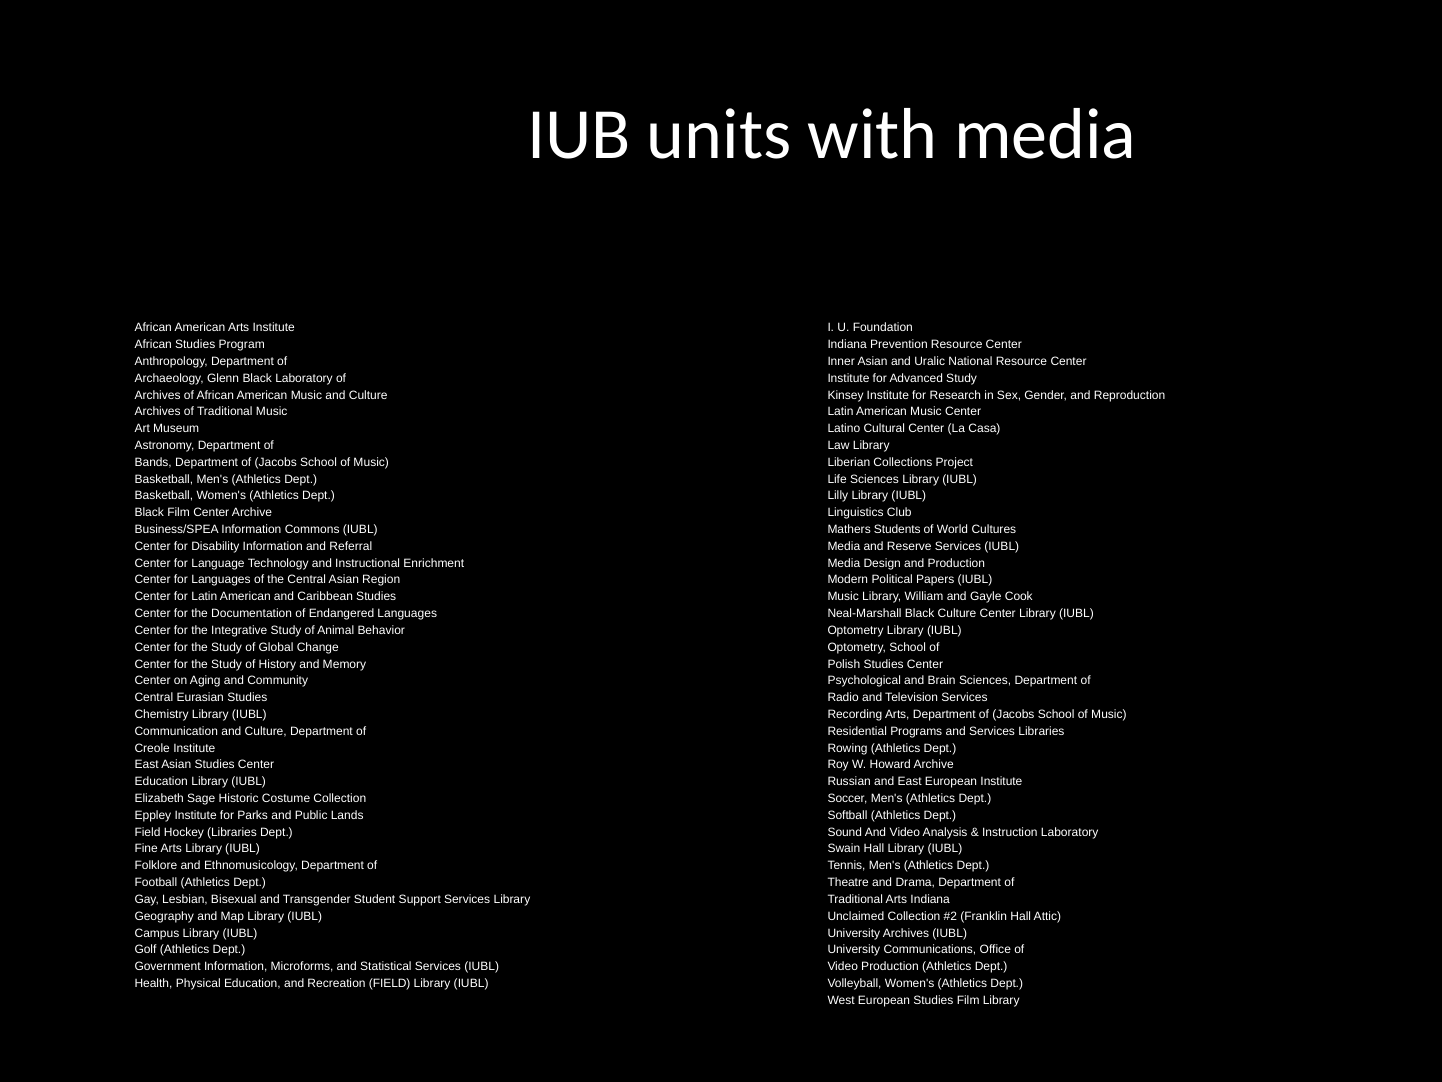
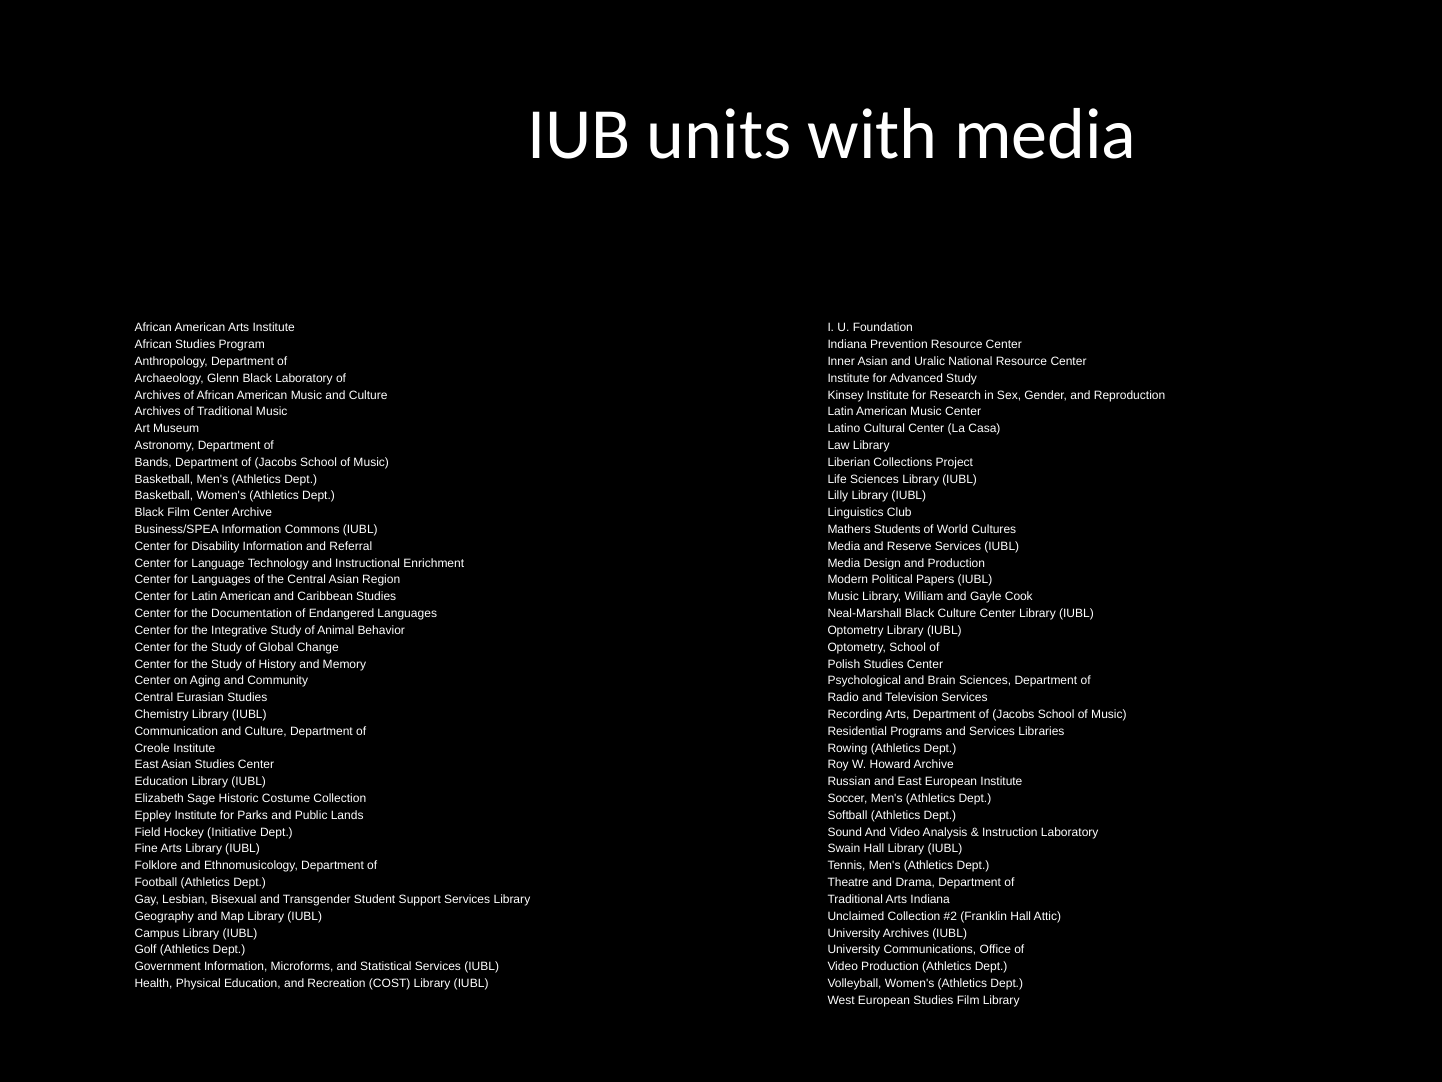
Hockey Libraries: Libraries -> Initiative
Recreation FIELD: FIELD -> COST
